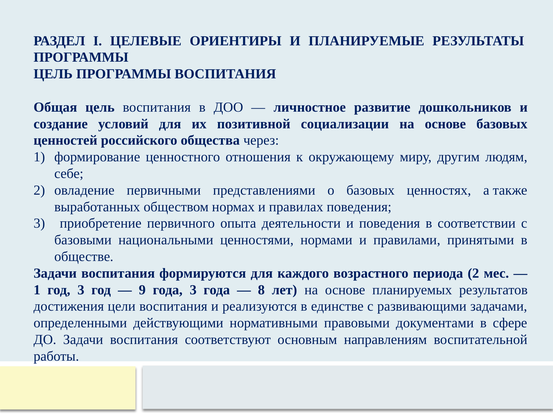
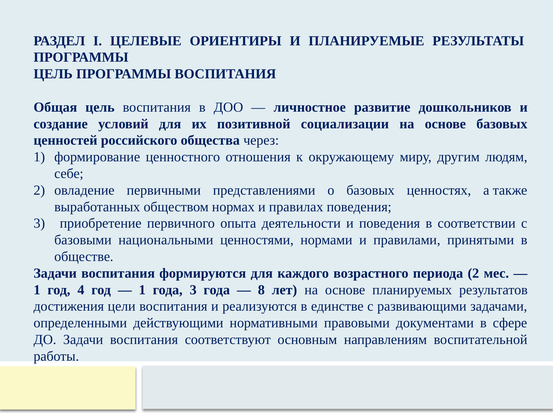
год 3: 3 -> 4
9 at (142, 290): 9 -> 1
